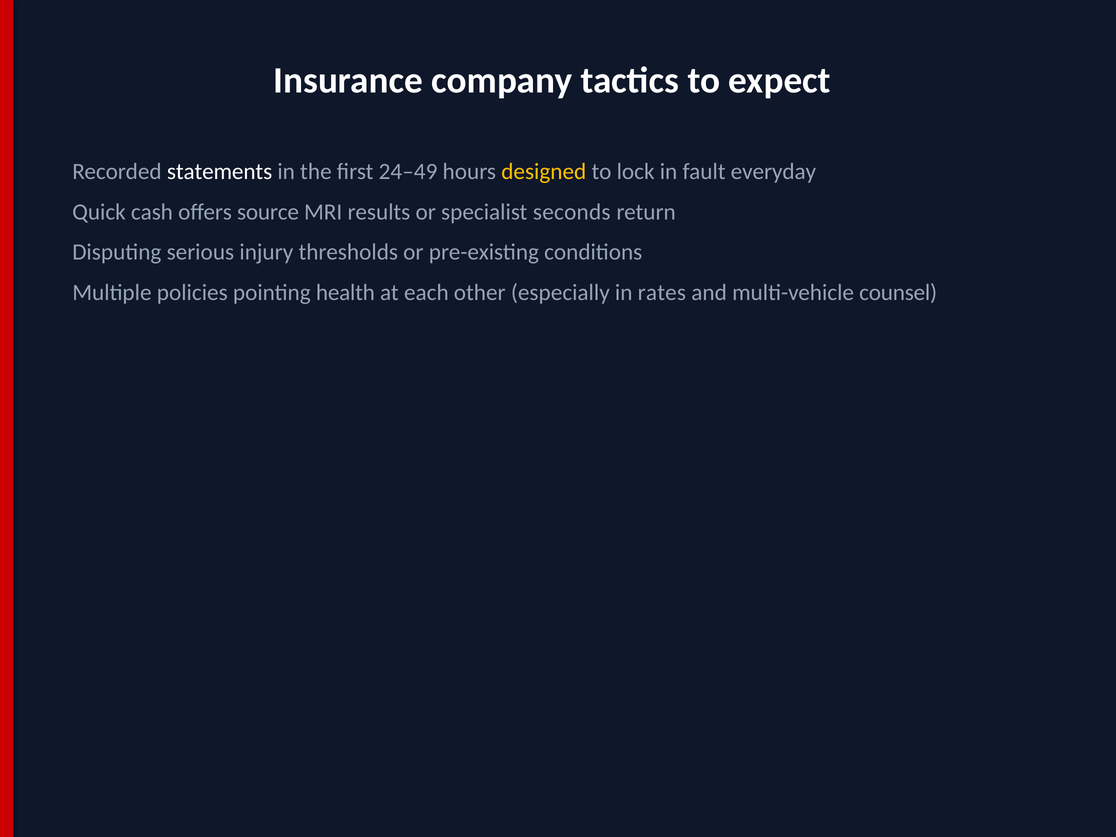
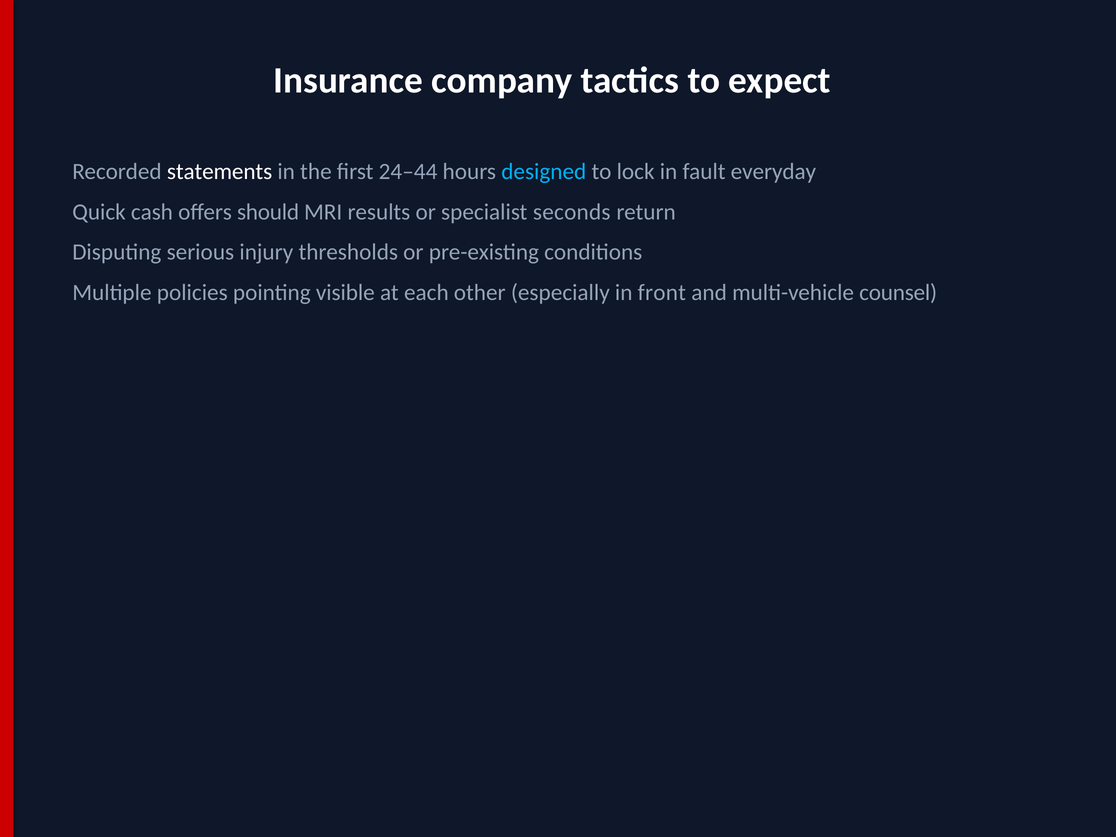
24–49: 24–49 -> 24–44
designed colour: yellow -> light blue
source: source -> should
health: health -> visible
rates: rates -> front
